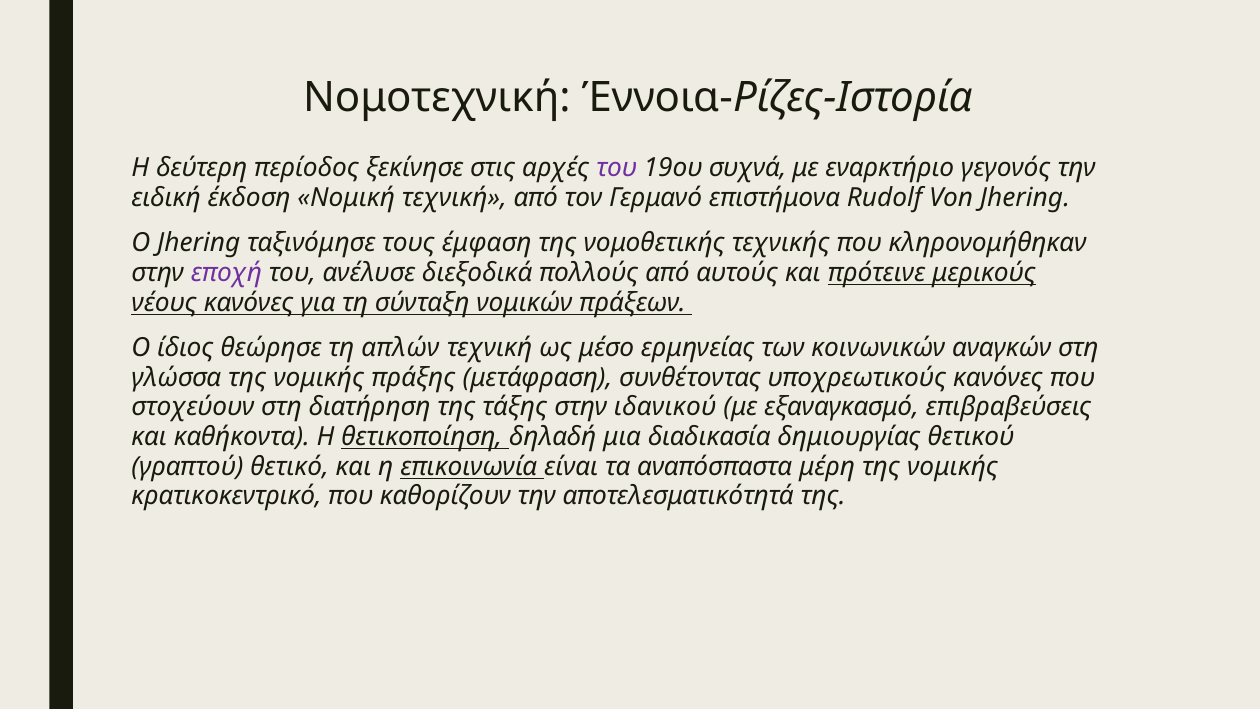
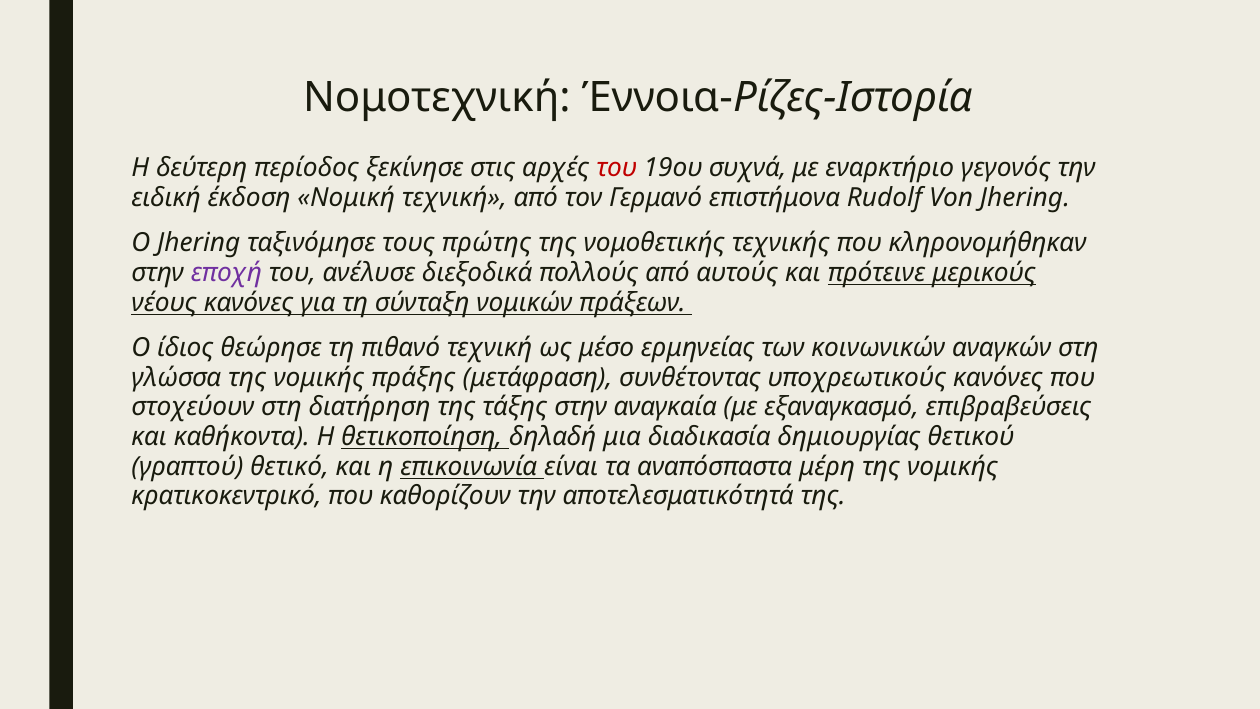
του at (617, 168) colour: purple -> red
έμφαση: έμφαση -> πρώτης
απλών: απλών -> πιθανό
ιδανικού: ιδανικού -> αναγκαία
